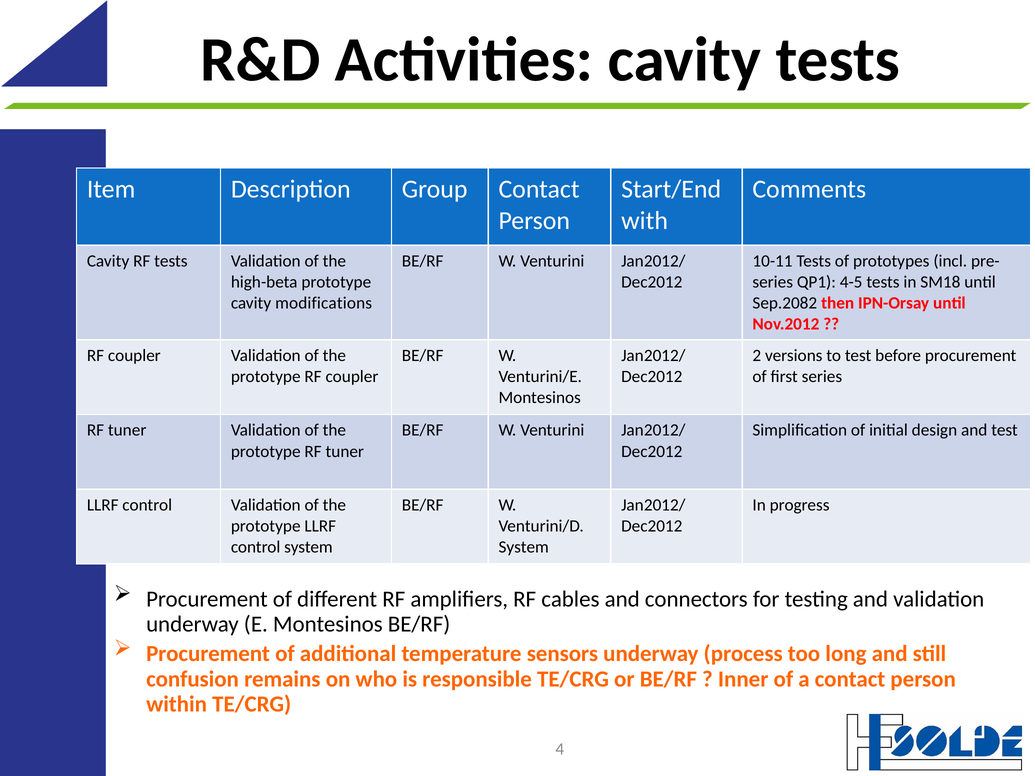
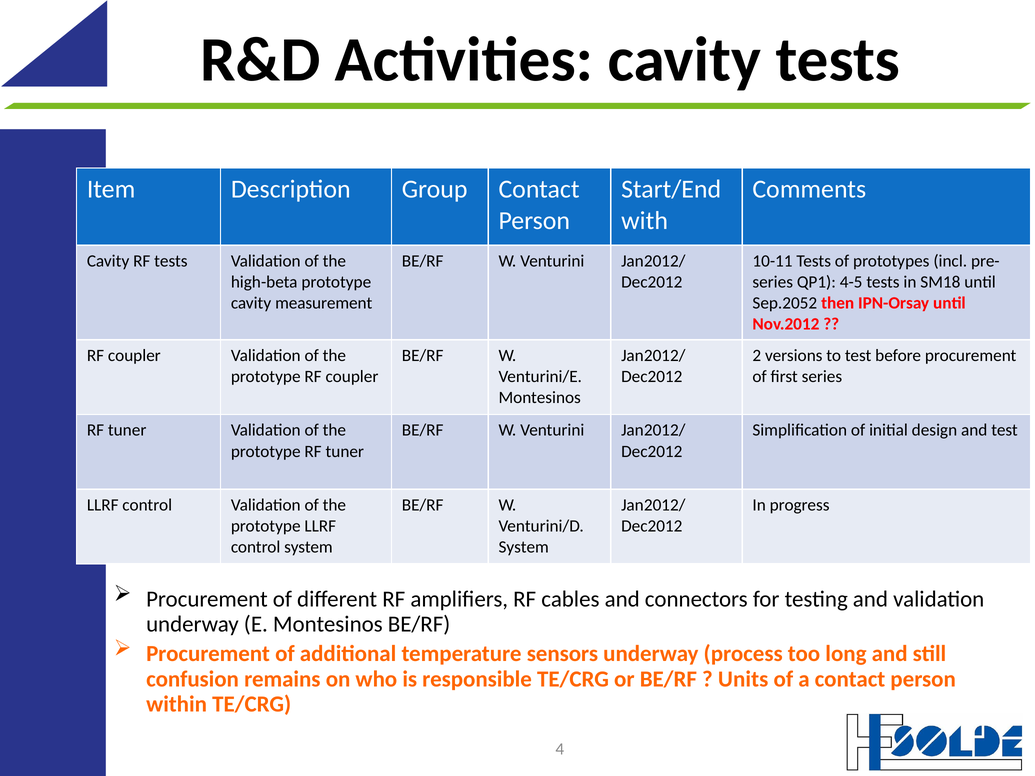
modifications: modifications -> measurement
Sep.2082: Sep.2082 -> Sep.2052
Inner: Inner -> Units
